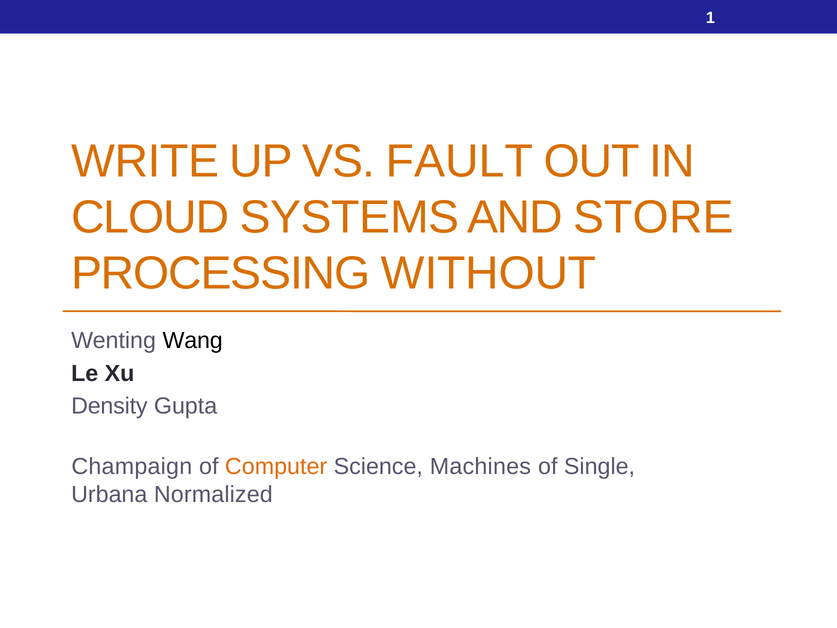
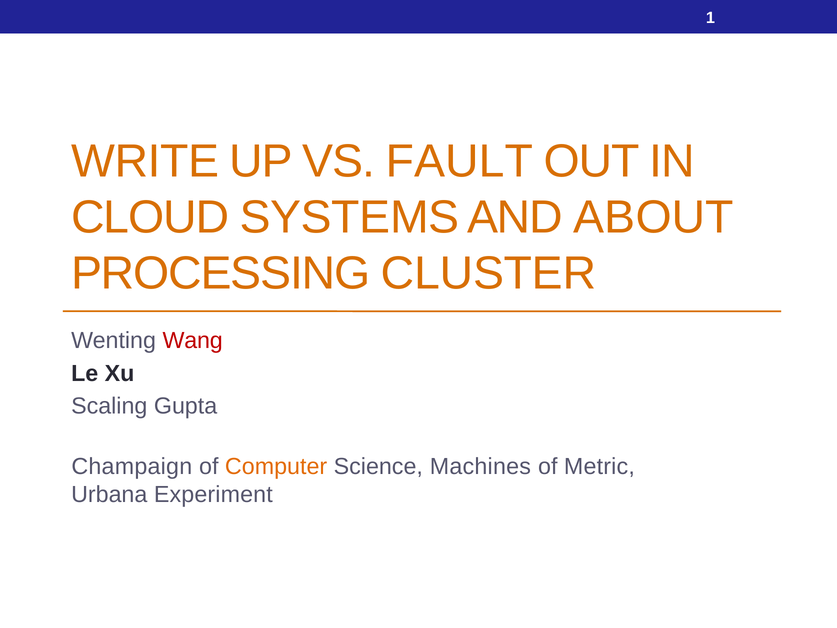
STORE: STORE -> ABOUT
WITHOUT: WITHOUT -> CLUSTER
Wang colour: black -> red
Density: Density -> Scaling
Single: Single -> Metric
Normalized: Normalized -> Experiment
